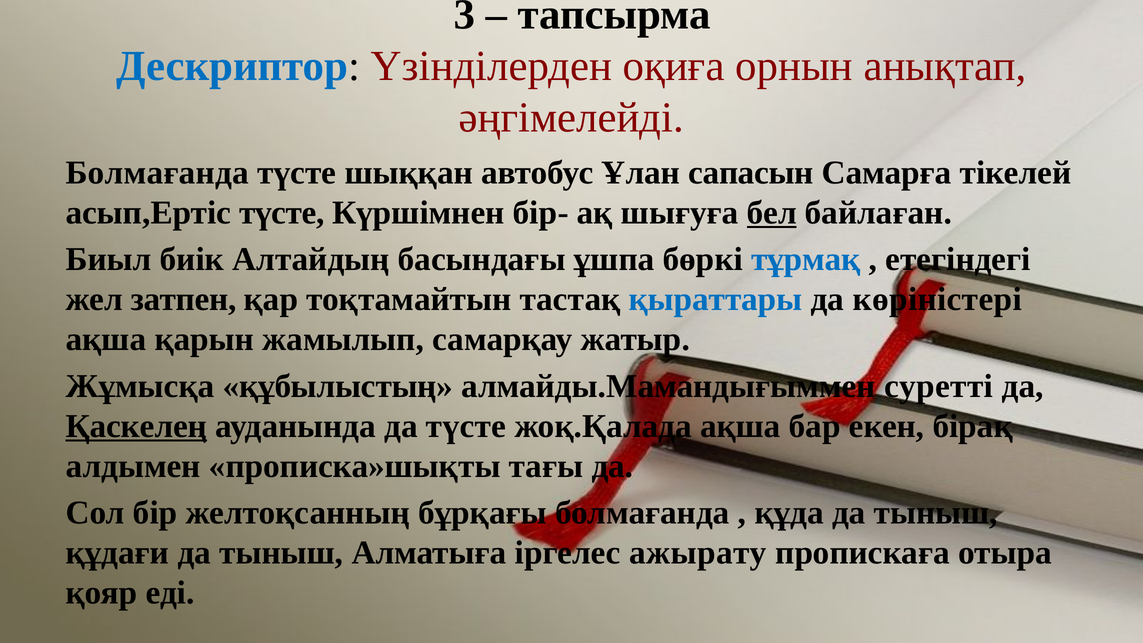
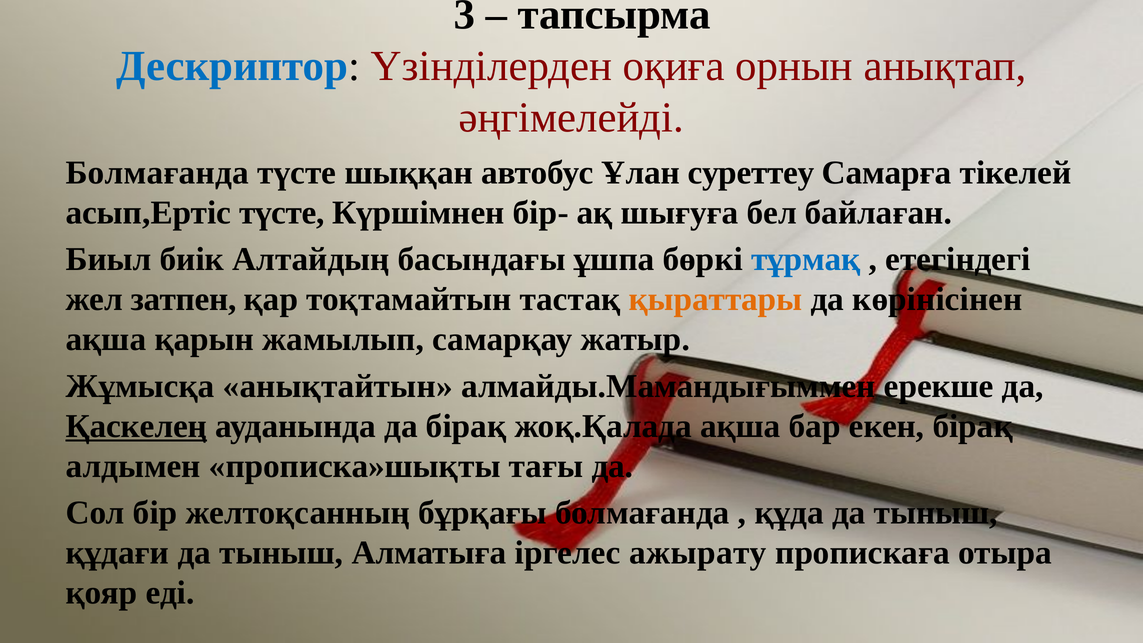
сапасын: сапасын -> суреттеу
бел underline: present -> none
қыраттары colour: blue -> orange
көріністері: көріністері -> көрінісінен
құбылыстың: құбылыстың -> анықтайтын
суретті: суретті -> ерекше
да түсте: түсте -> бірақ
